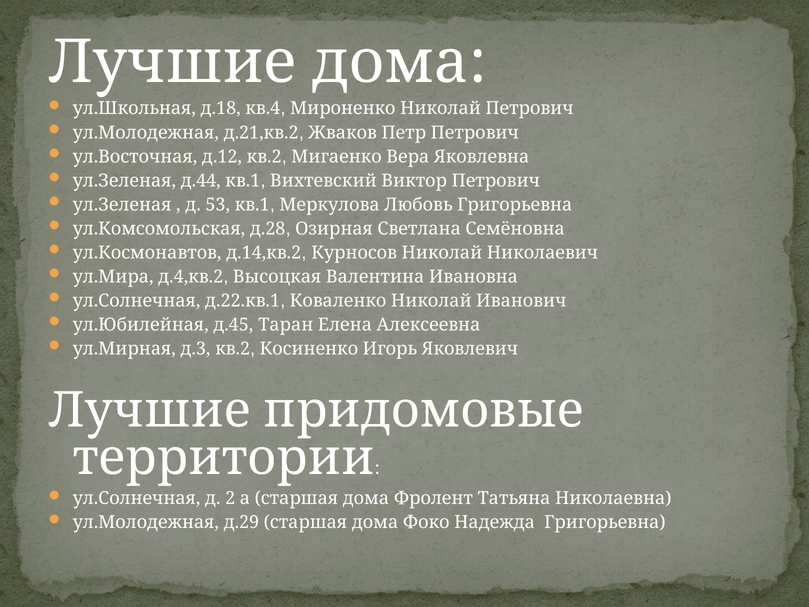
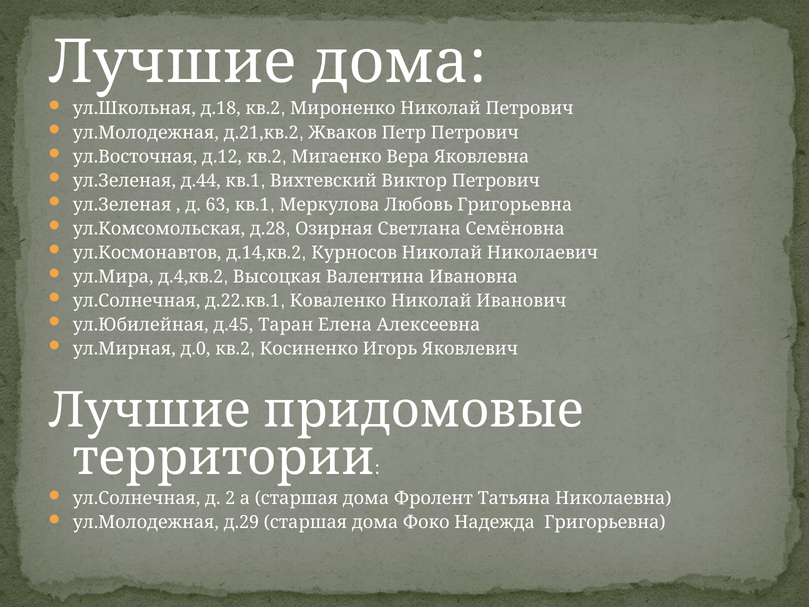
д.18 кв.4: кв.4 -> кв.2
53: 53 -> 63
д.3: д.3 -> д.0
